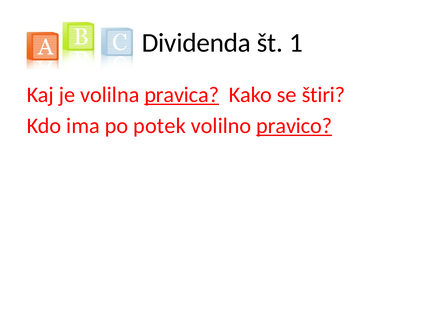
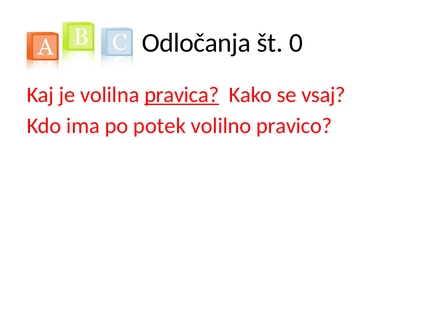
Dividenda: Dividenda -> Odločanja
1: 1 -> 0
štiri: štiri -> vsaj
pravico underline: present -> none
